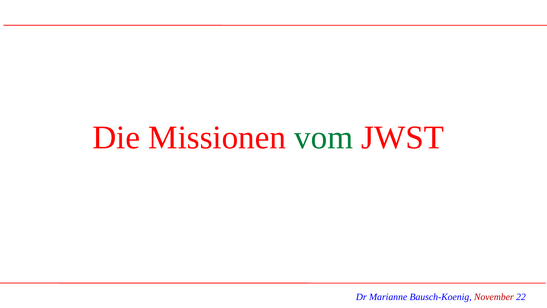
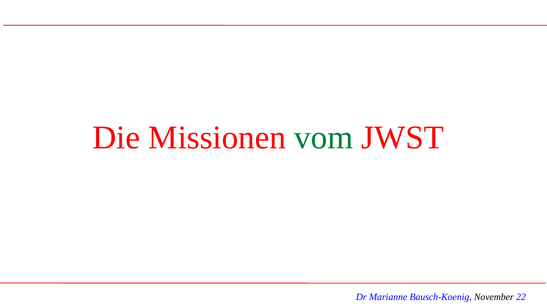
November colour: red -> black
